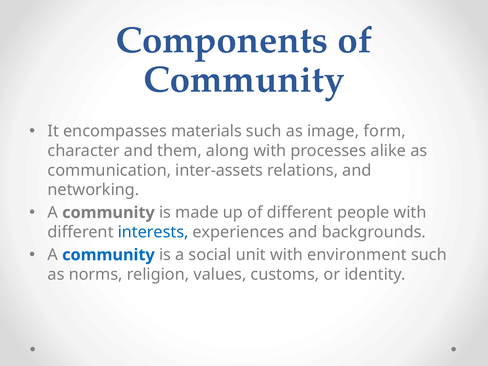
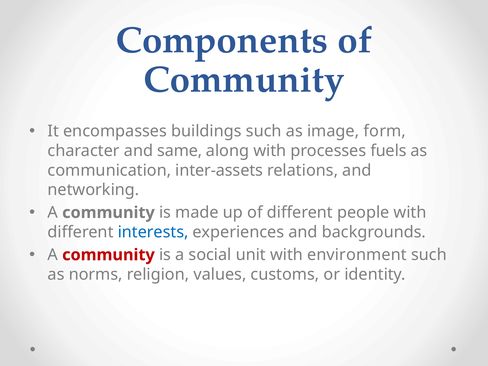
materials: materials -> buildings
them: them -> same
alike: alike -> fuels
community at (108, 255) colour: blue -> red
